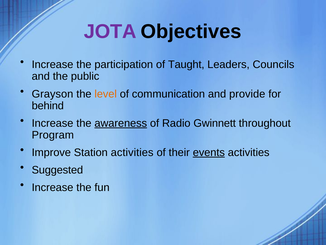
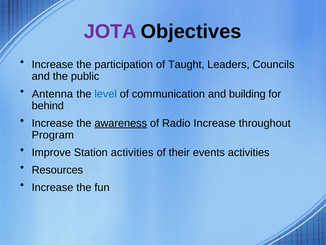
Grayson: Grayson -> Antenna
level colour: orange -> blue
provide: provide -> building
Radio Gwinnett: Gwinnett -> Increase
events underline: present -> none
Suggested: Suggested -> Resources
